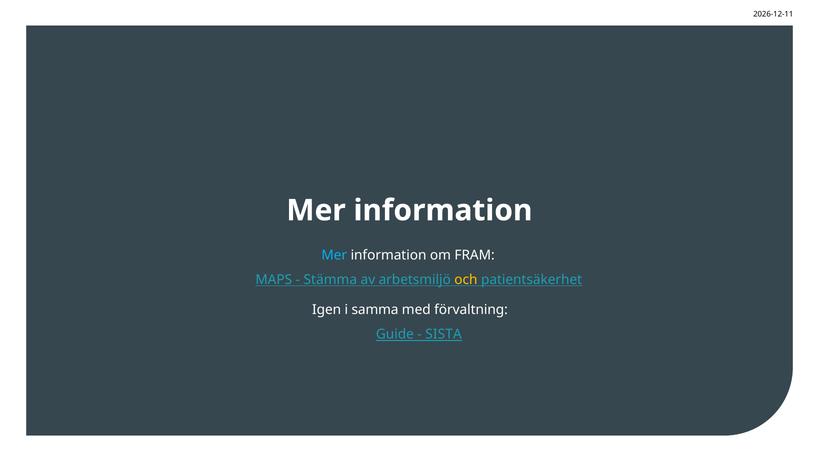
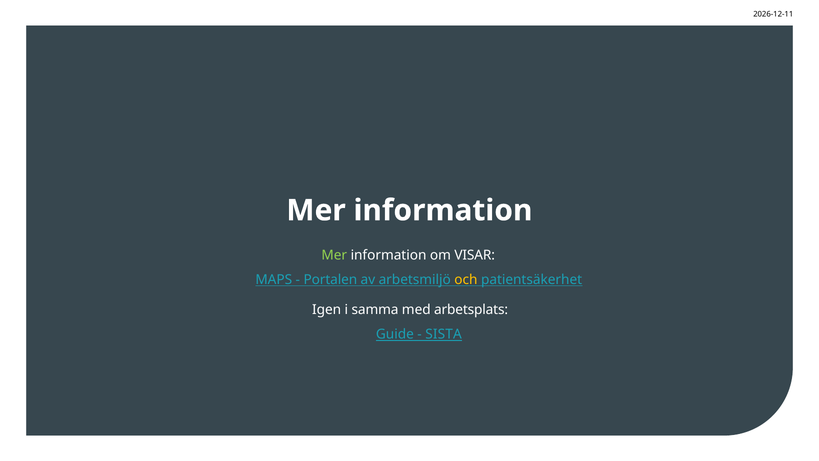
Mer at (334, 255) colour: light blue -> light green
FRAM: FRAM -> VISAR
Stämma: Stämma -> Portalen
förvaltning: förvaltning -> arbetsplats
